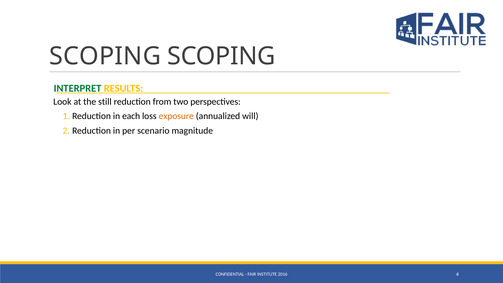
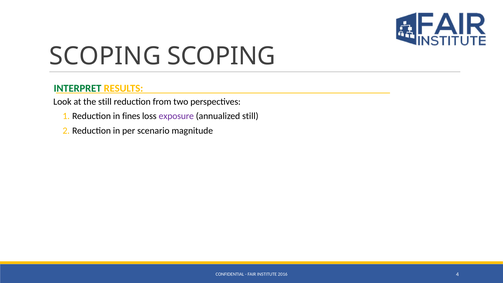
each: each -> fines
exposure colour: orange -> purple
annualized will: will -> still
